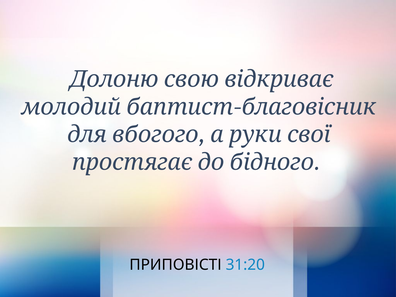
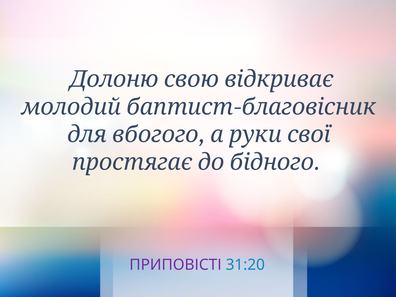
ПРИПОВІСТІ colour: black -> purple
